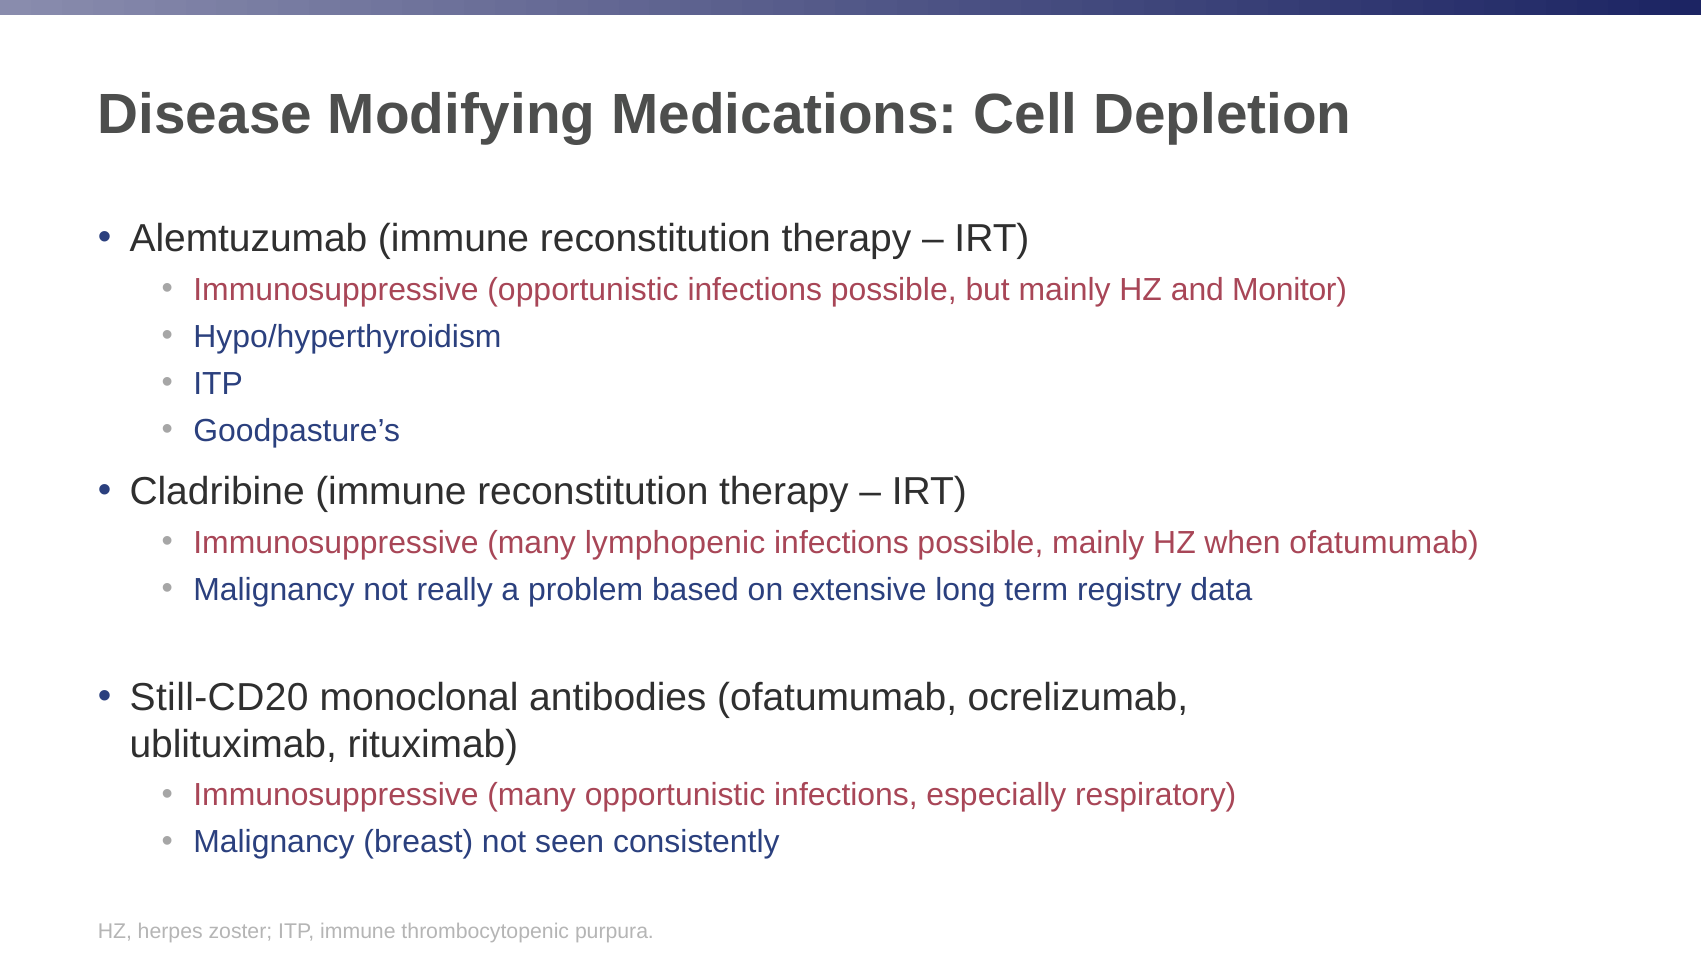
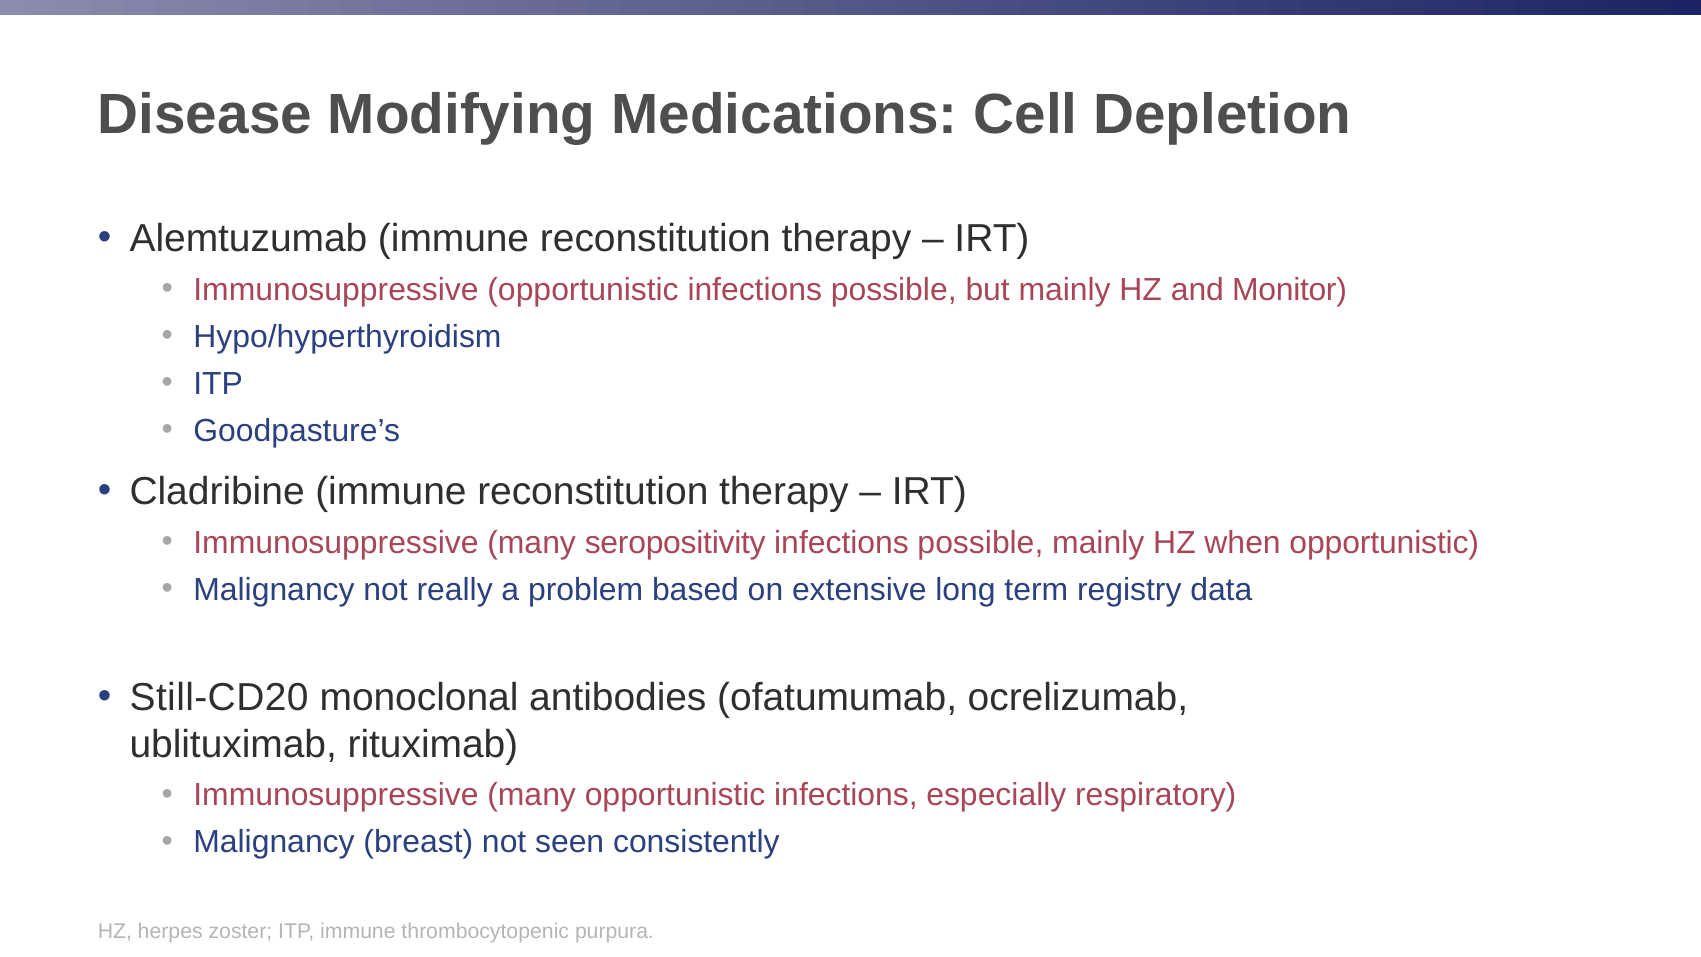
lymphopenic: lymphopenic -> seropositivity
when ofatumumab: ofatumumab -> opportunistic
